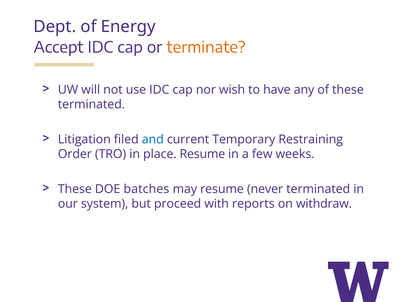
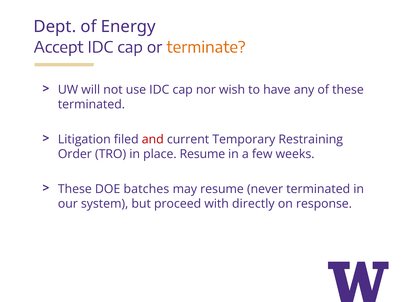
and colour: blue -> red
reports: reports -> directly
withdraw: withdraw -> response
